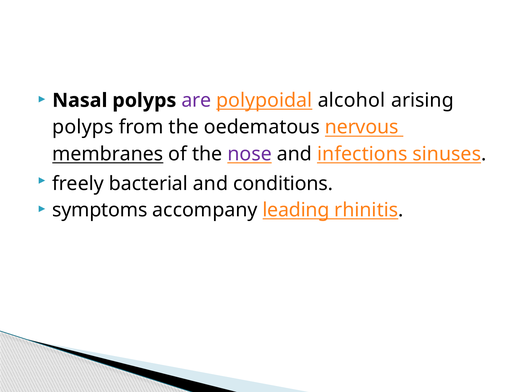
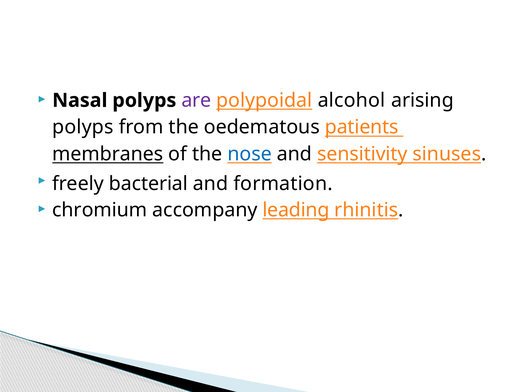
nervous: nervous -> patients
nose colour: purple -> blue
infections: infections -> sensitivity
conditions: conditions -> formation
symptoms: symptoms -> chromium
